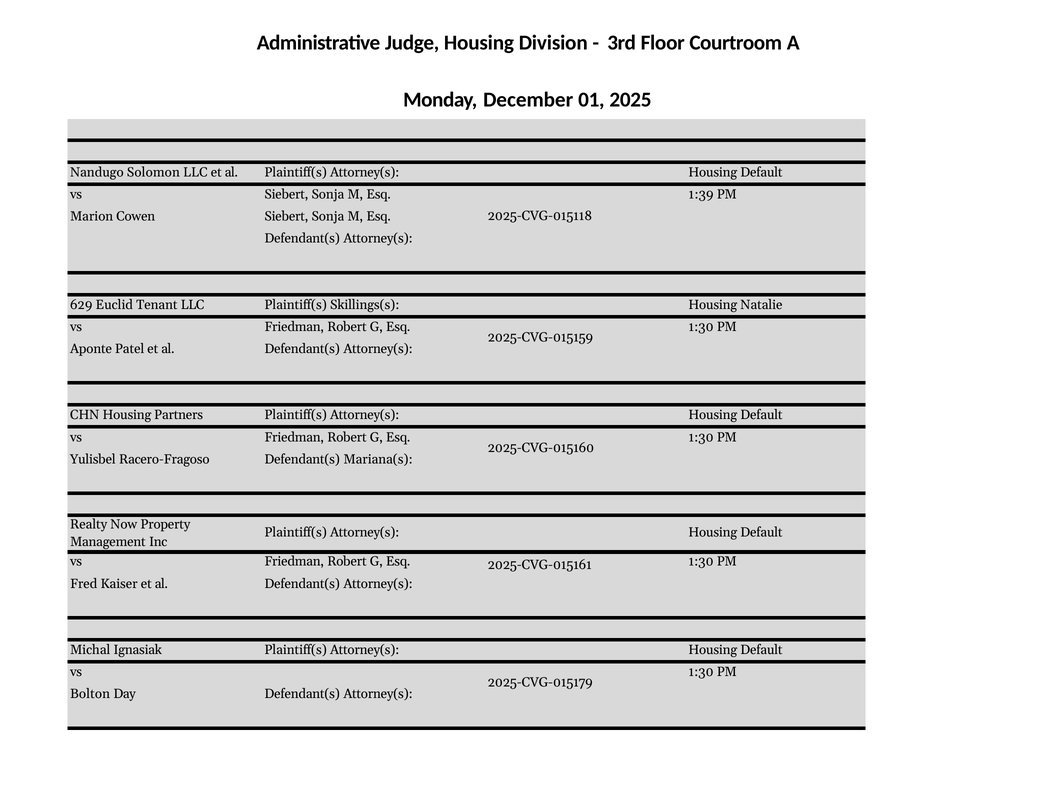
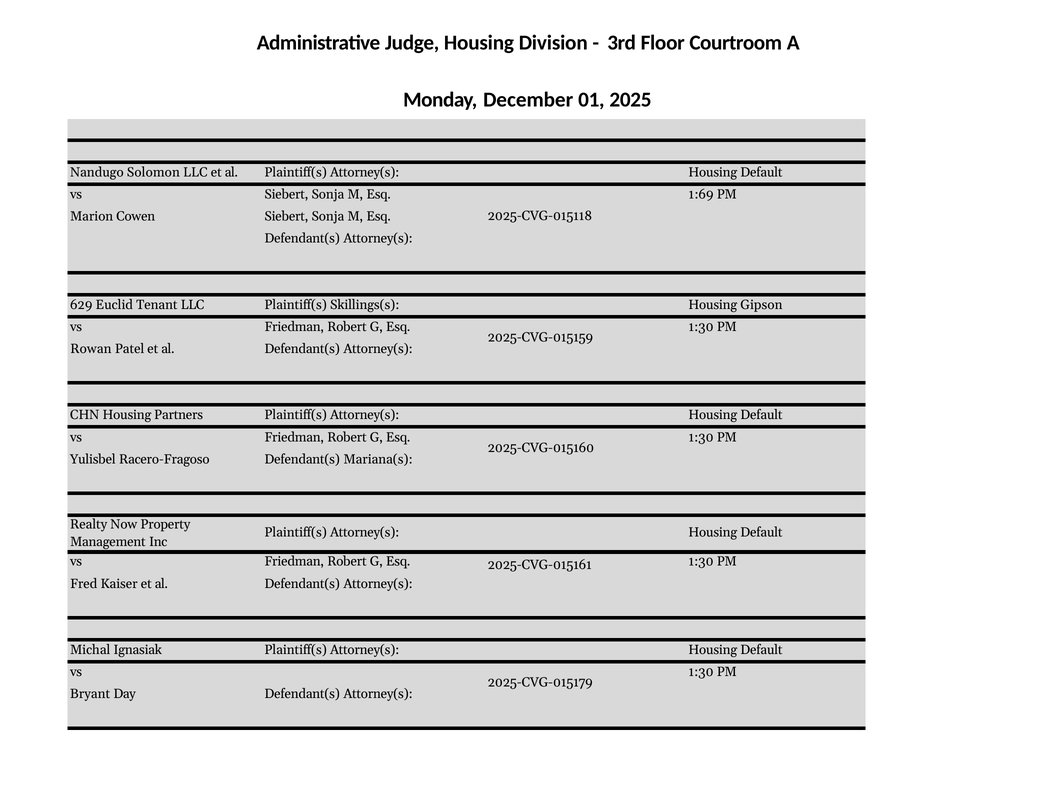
1:39: 1:39 -> 1:69
Natalie: Natalie -> Gipson
Aponte: Aponte -> Rowan
Bolton: Bolton -> Bryant
